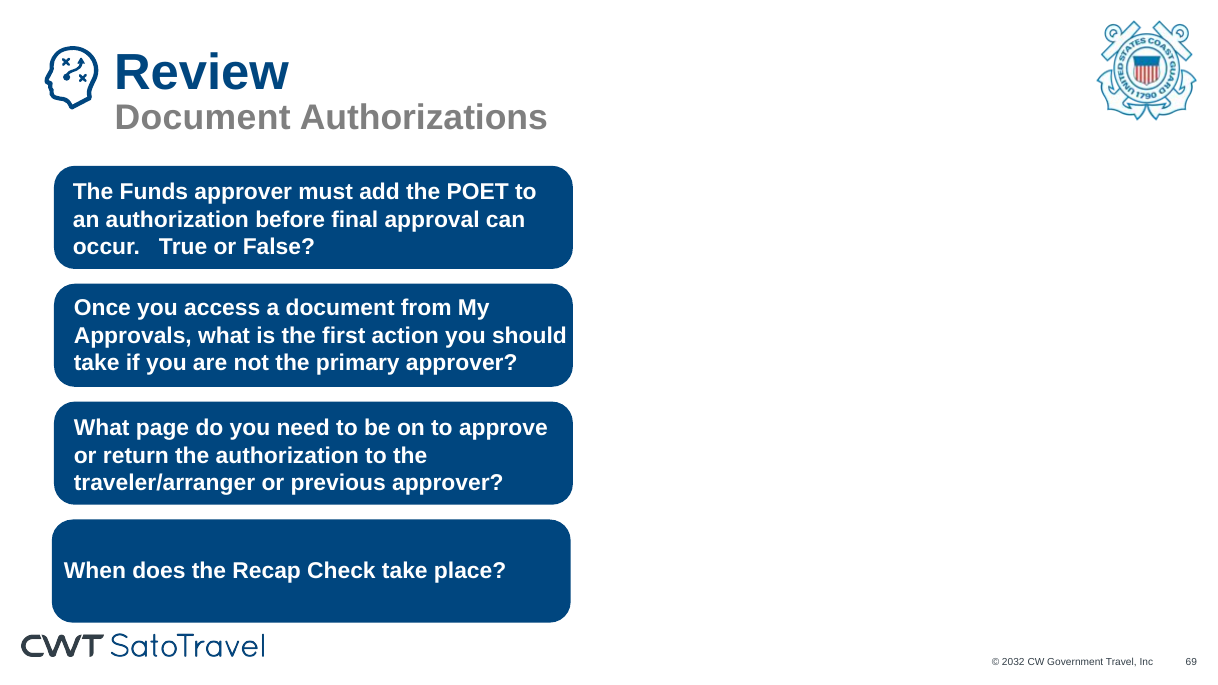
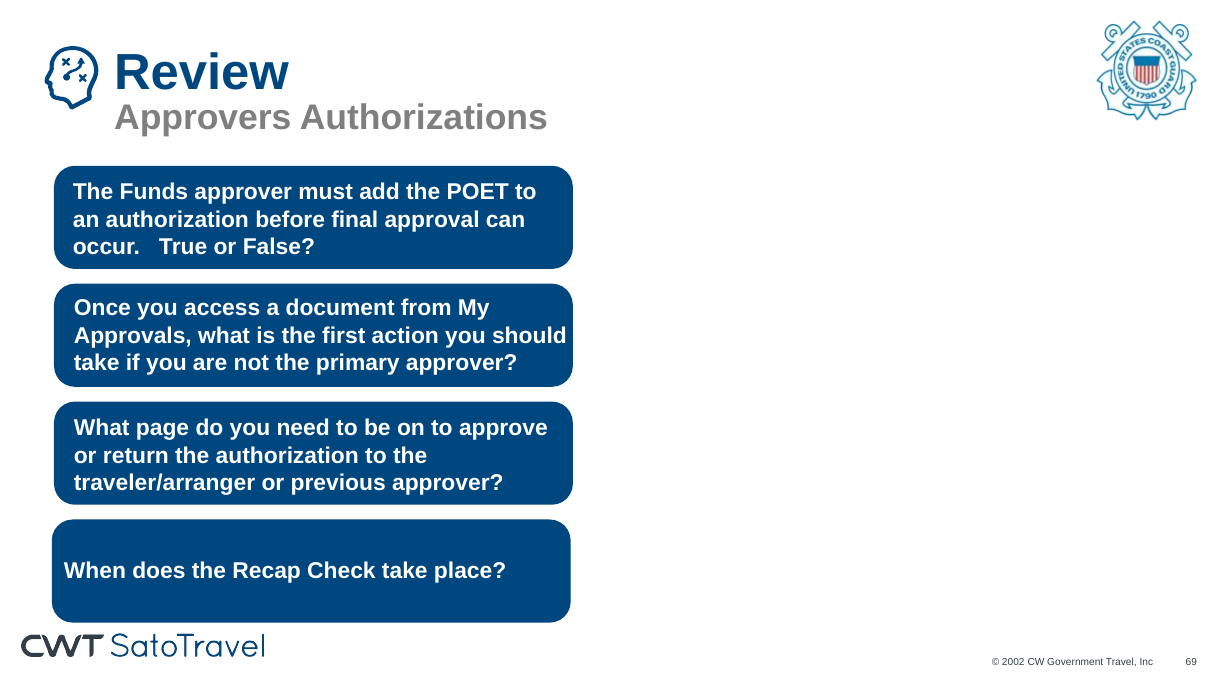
Document at (203, 117): Document -> Approvers
2032: 2032 -> 2002
